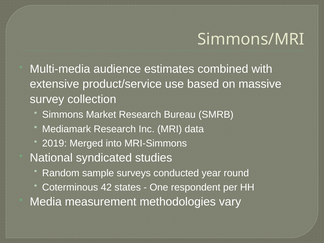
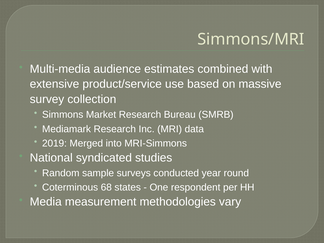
42: 42 -> 68
